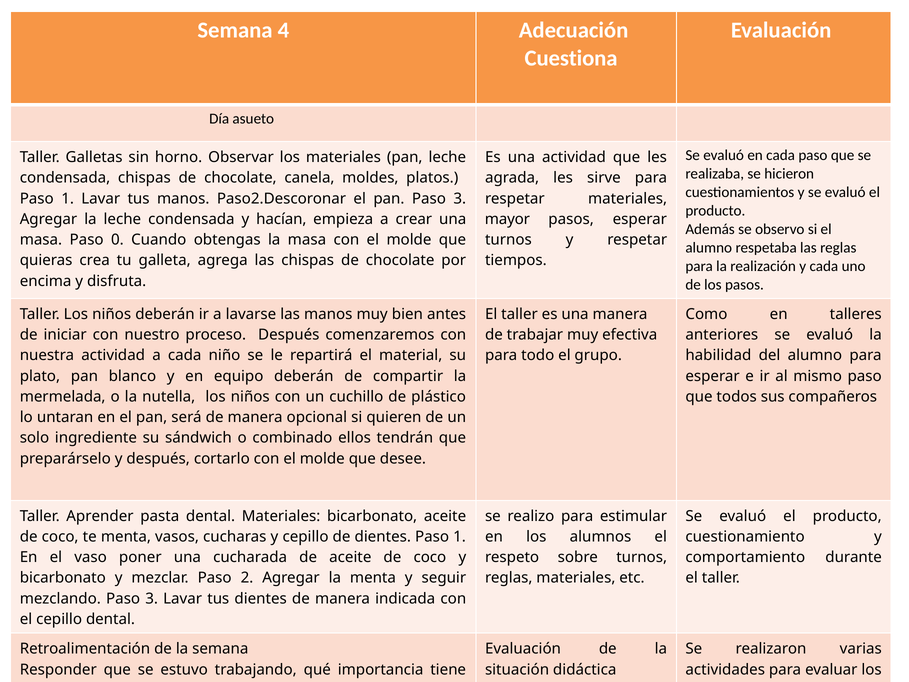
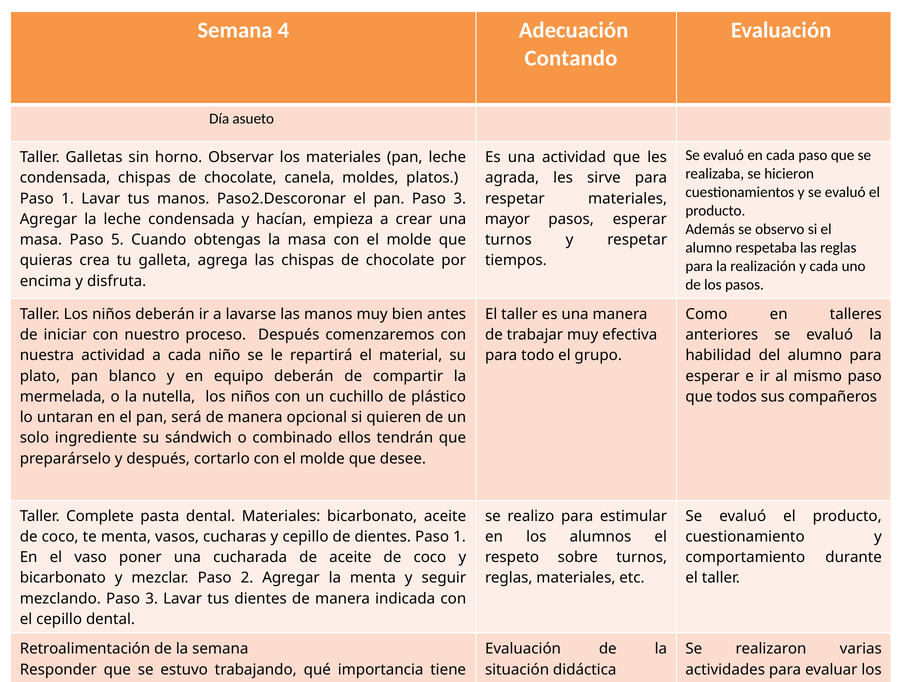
Cuestiona: Cuestiona -> Contando
0: 0 -> 5
Aprender: Aprender -> Complete
